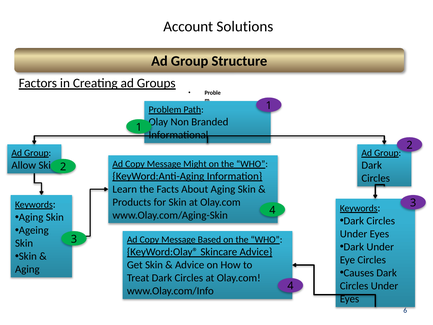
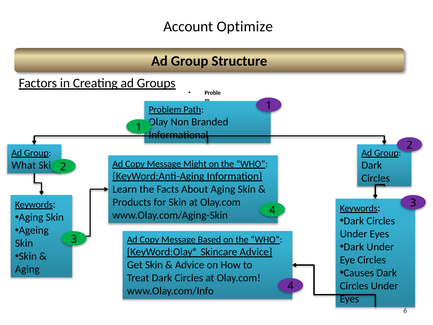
Solutions: Solutions -> Optimize
Allow: Allow -> What
